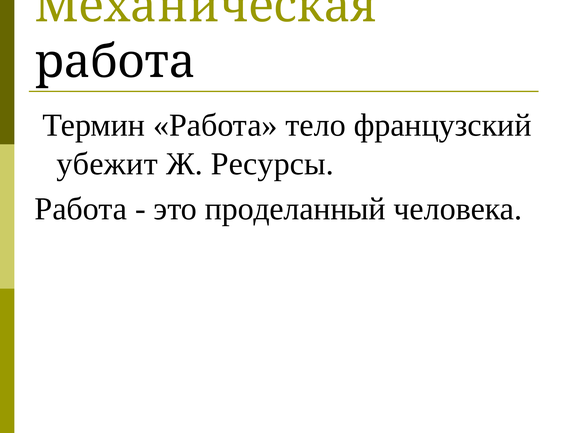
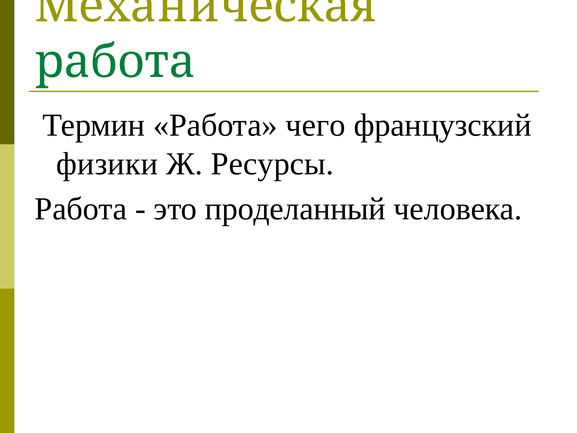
работа at (115, 62) colour: black -> green
тело: тело -> чего
убежит: убежит -> физики
